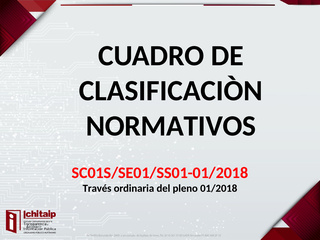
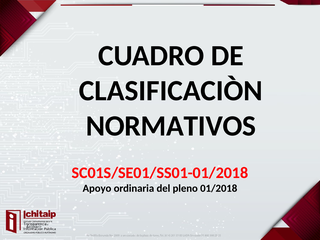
Través: Través -> Apoyo
